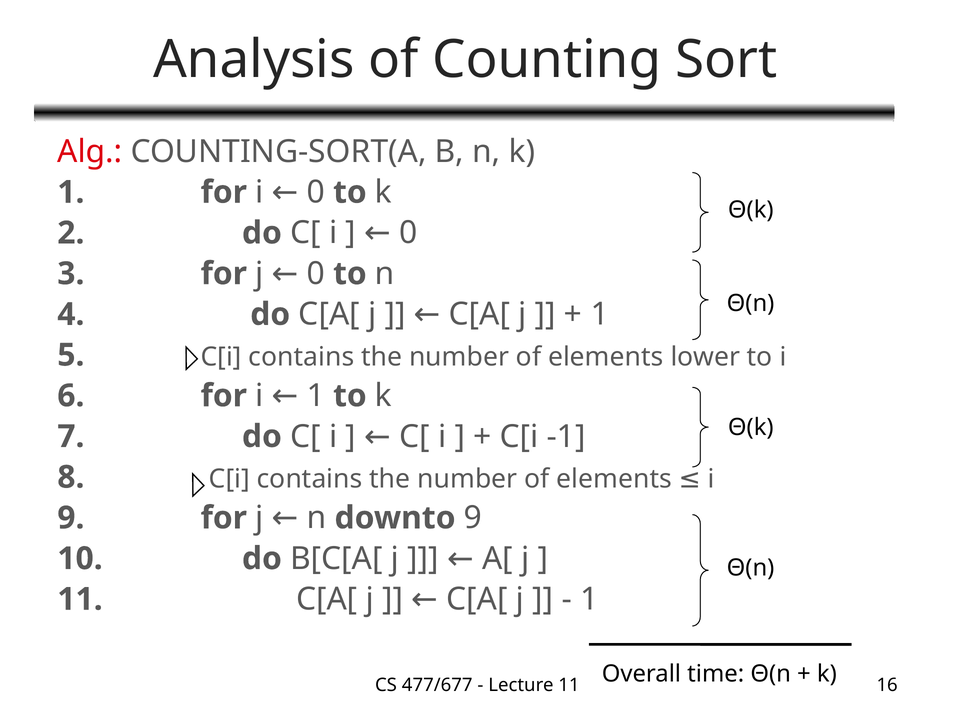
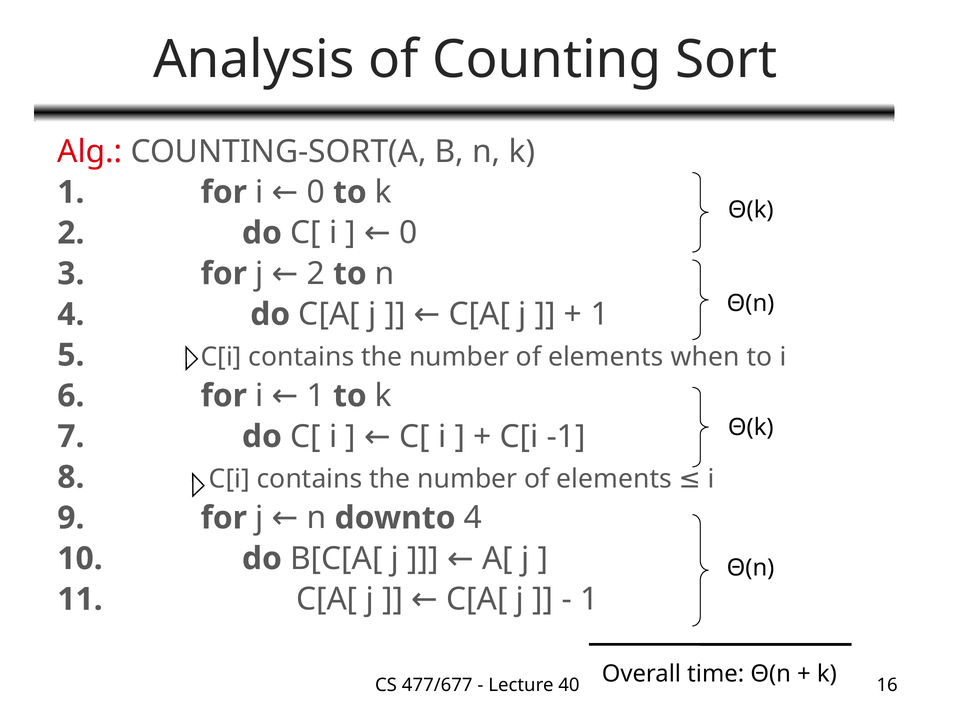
j 0: 0 -> 2
lower: lower -> when
downto 9: 9 -> 4
Lecture 11: 11 -> 40
